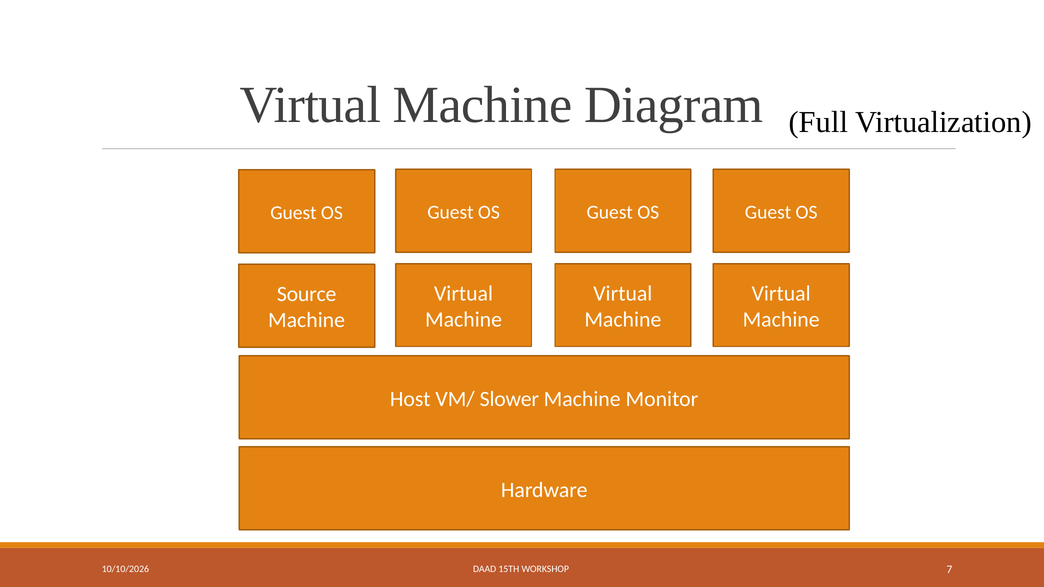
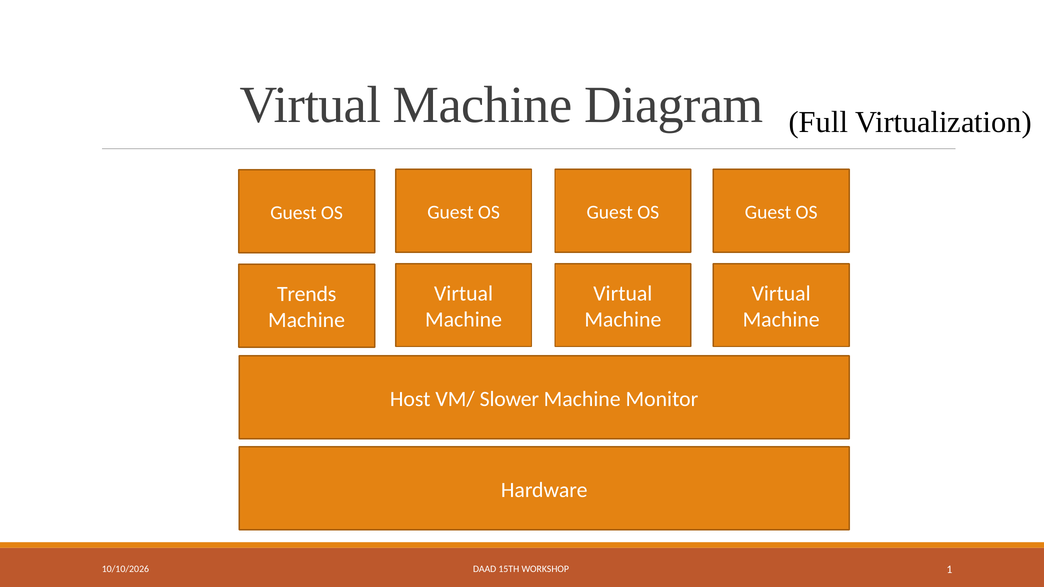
Source: Source -> Trends
7: 7 -> 1
